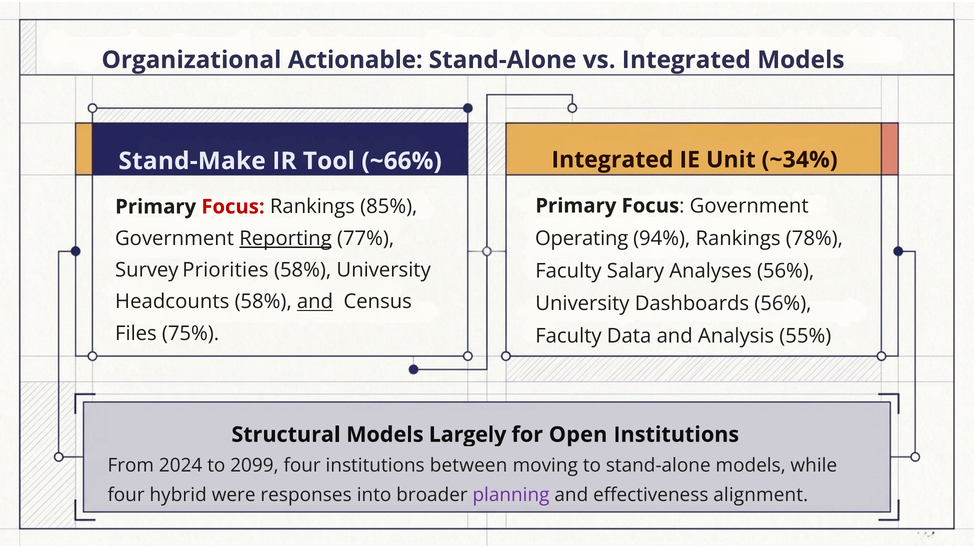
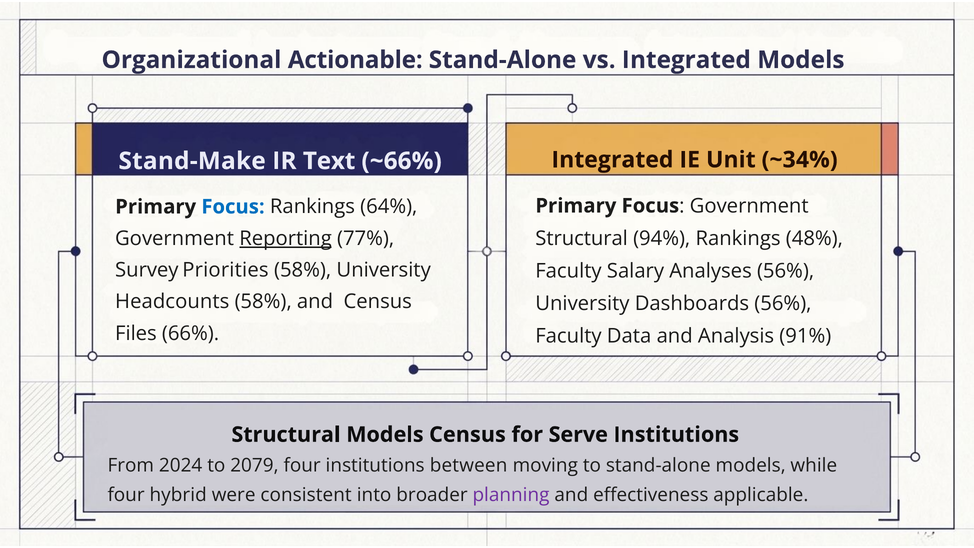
Tool: Tool -> Text
Focus at (233, 207) colour: red -> blue
85%: 85% -> 64%
Operating at (582, 238): Operating -> Structural
78%: 78% -> 48%
and at (315, 302) underline: present -> none
75%: 75% -> 66%
55%: 55% -> 91%
Models Largely: Largely -> Census
Open: Open -> Serve
2099: 2099 -> 2079
responses: responses -> consistent
alignment: alignment -> applicable
